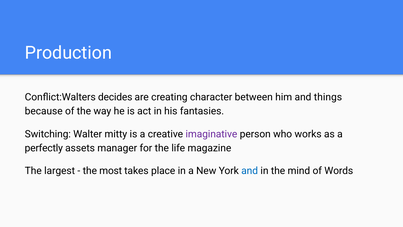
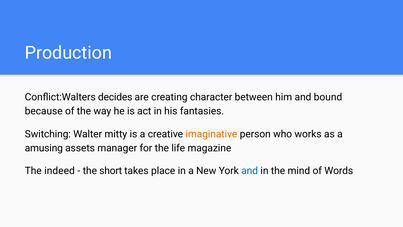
things: things -> bound
imaginative colour: purple -> orange
perfectly: perfectly -> amusing
largest: largest -> indeed
most: most -> short
